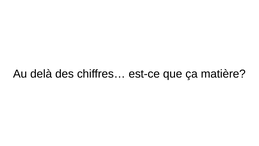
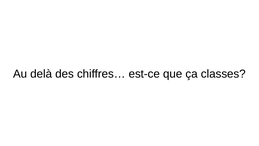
matière: matière -> classes
